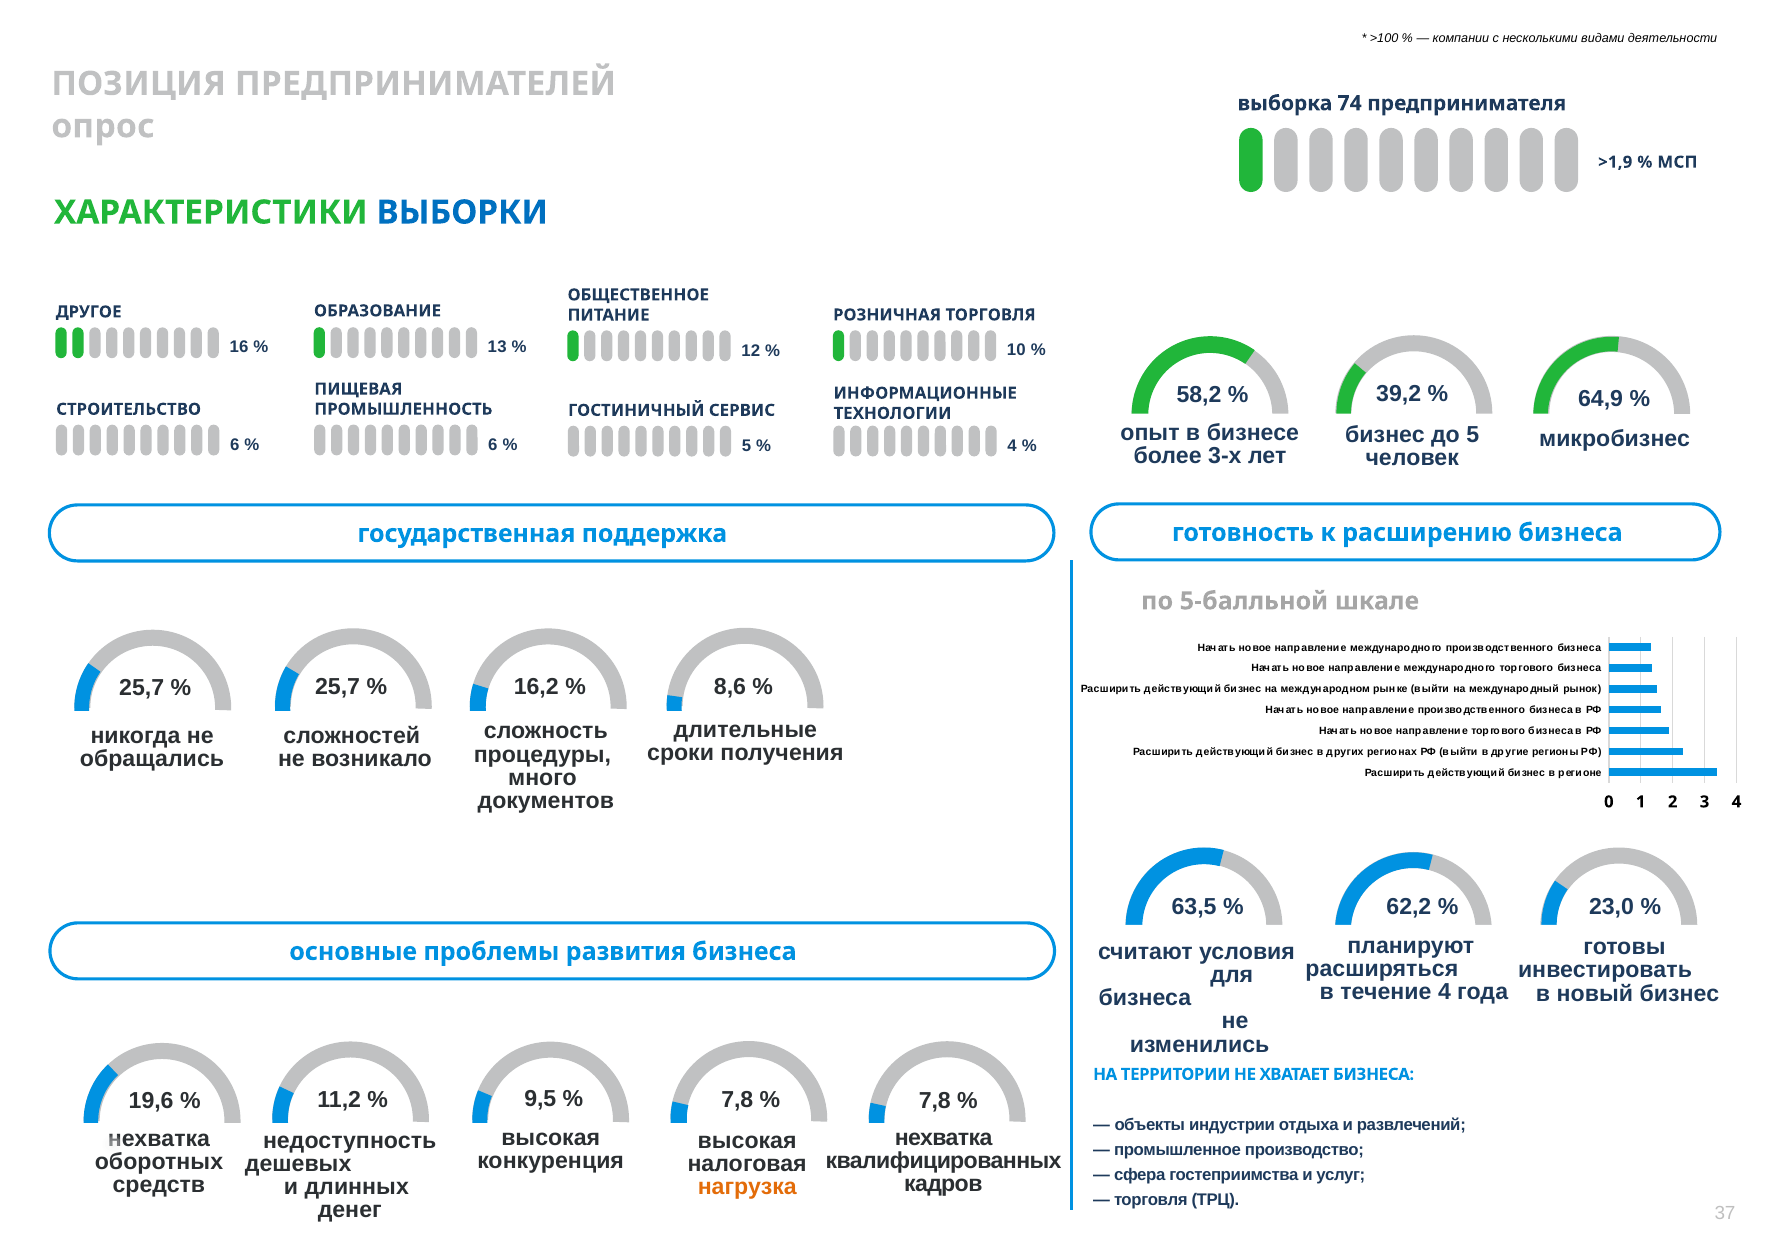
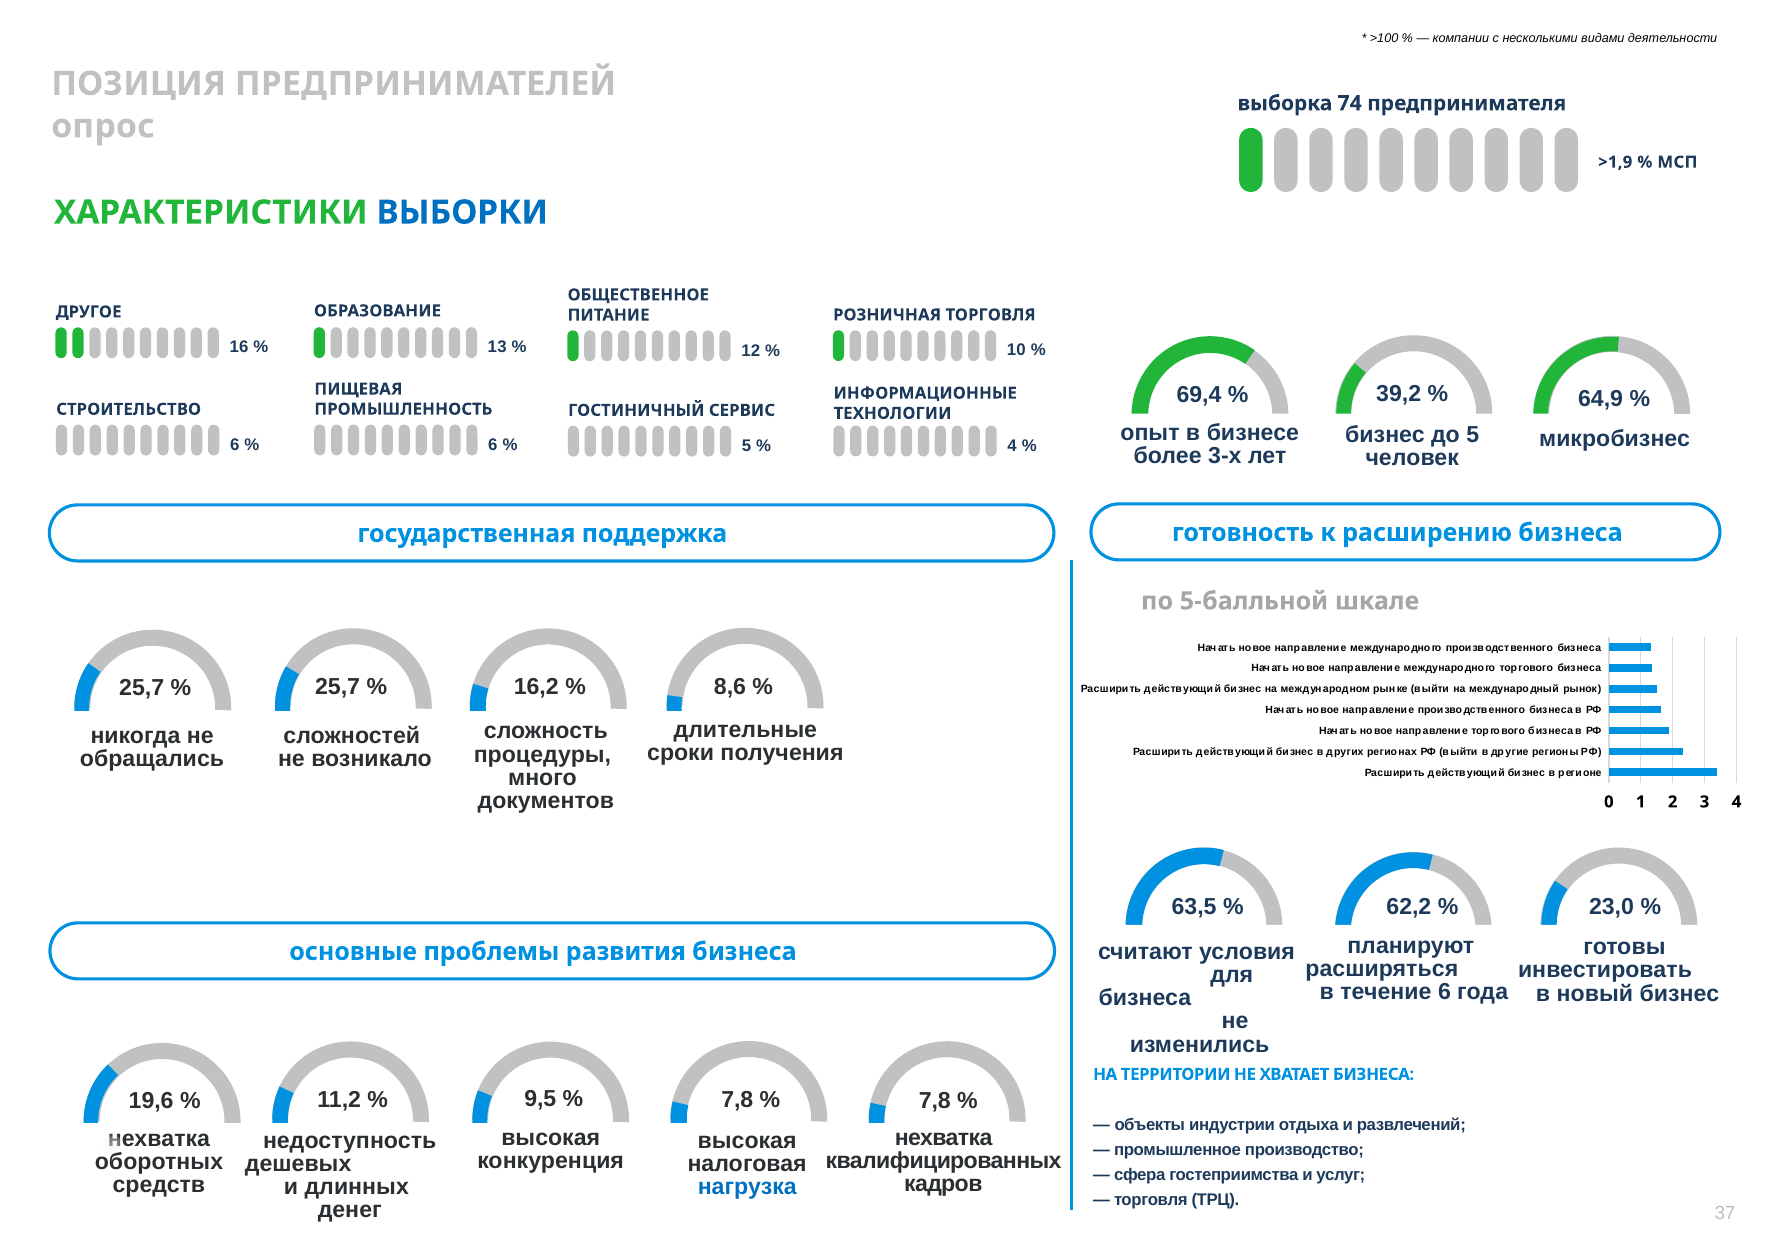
58,2: 58,2 -> 69,4
течение 4: 4 -> 6
нагрузка colour: orange -> blue
